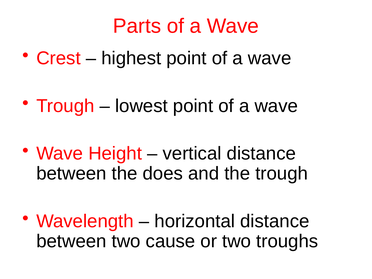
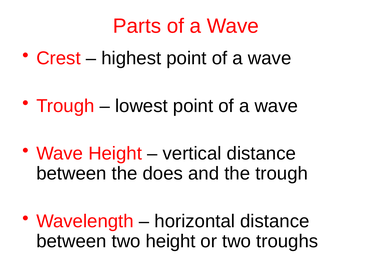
two cause: cause -> height
